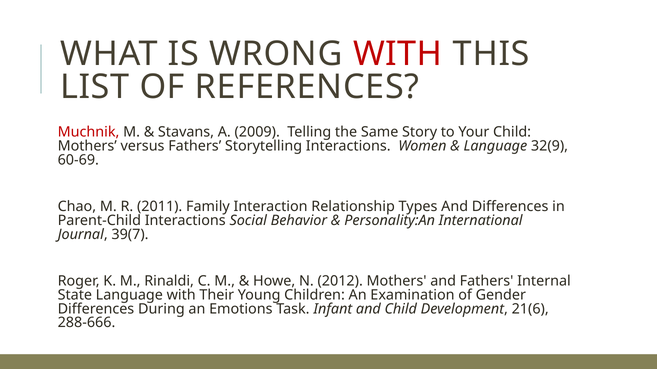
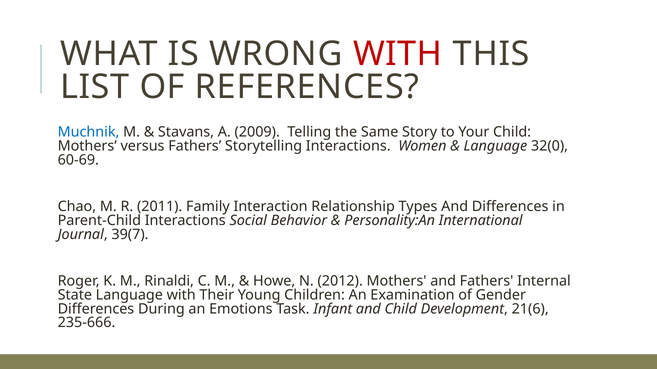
Muchnik colour: red -> blue
32(9: 32(9 -> 32(0
288-666: 288-666 -> 235-666
